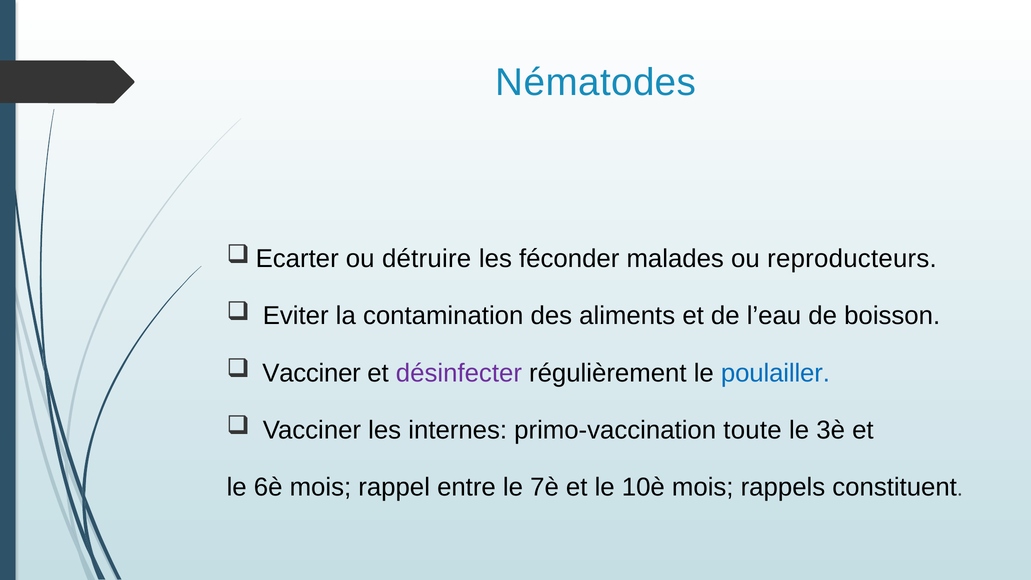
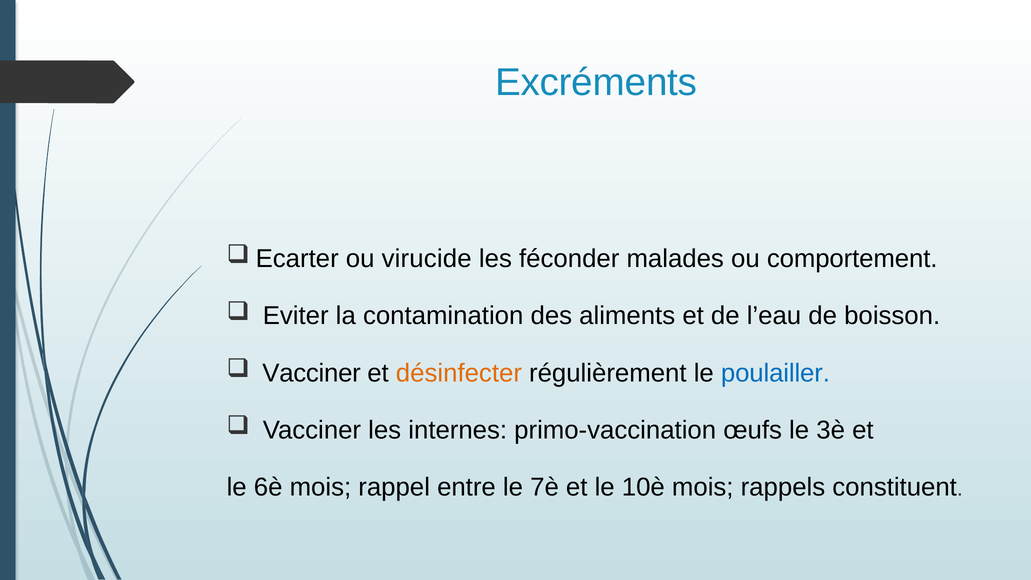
Nématodes: Nématodes -> Excréments
détruire: détruire -> virucide
reproducteurs: reproducteurs -> comportement
désinfecter colour: purple -> orange
toute: toute -> œufs
